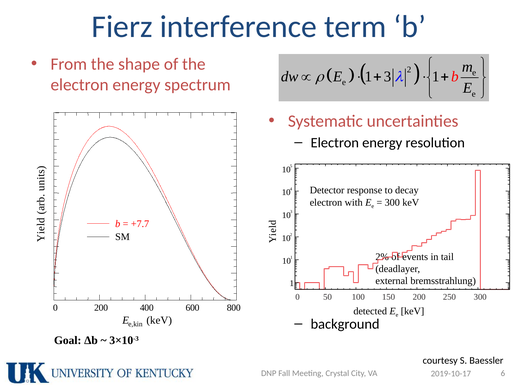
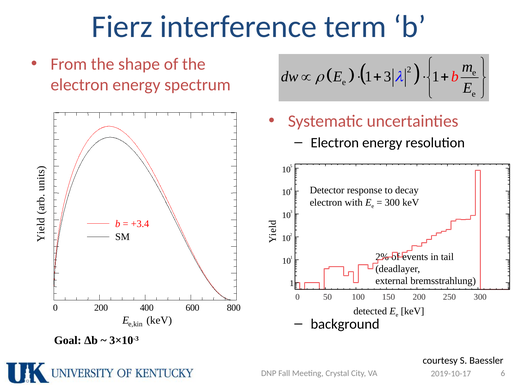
+7.7: +7.7 -> +3.4
